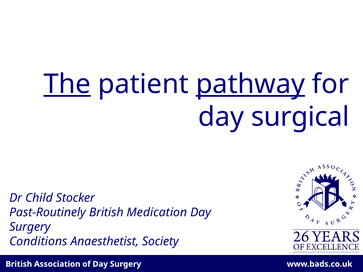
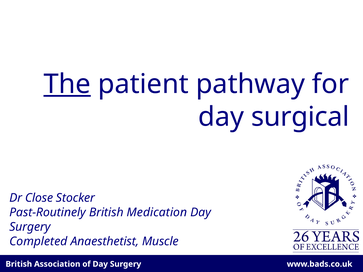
pathway underline: present -> none
Child: Child -> Close
Conditions: Conditions -> Completed
Society: Society -> Muscle
